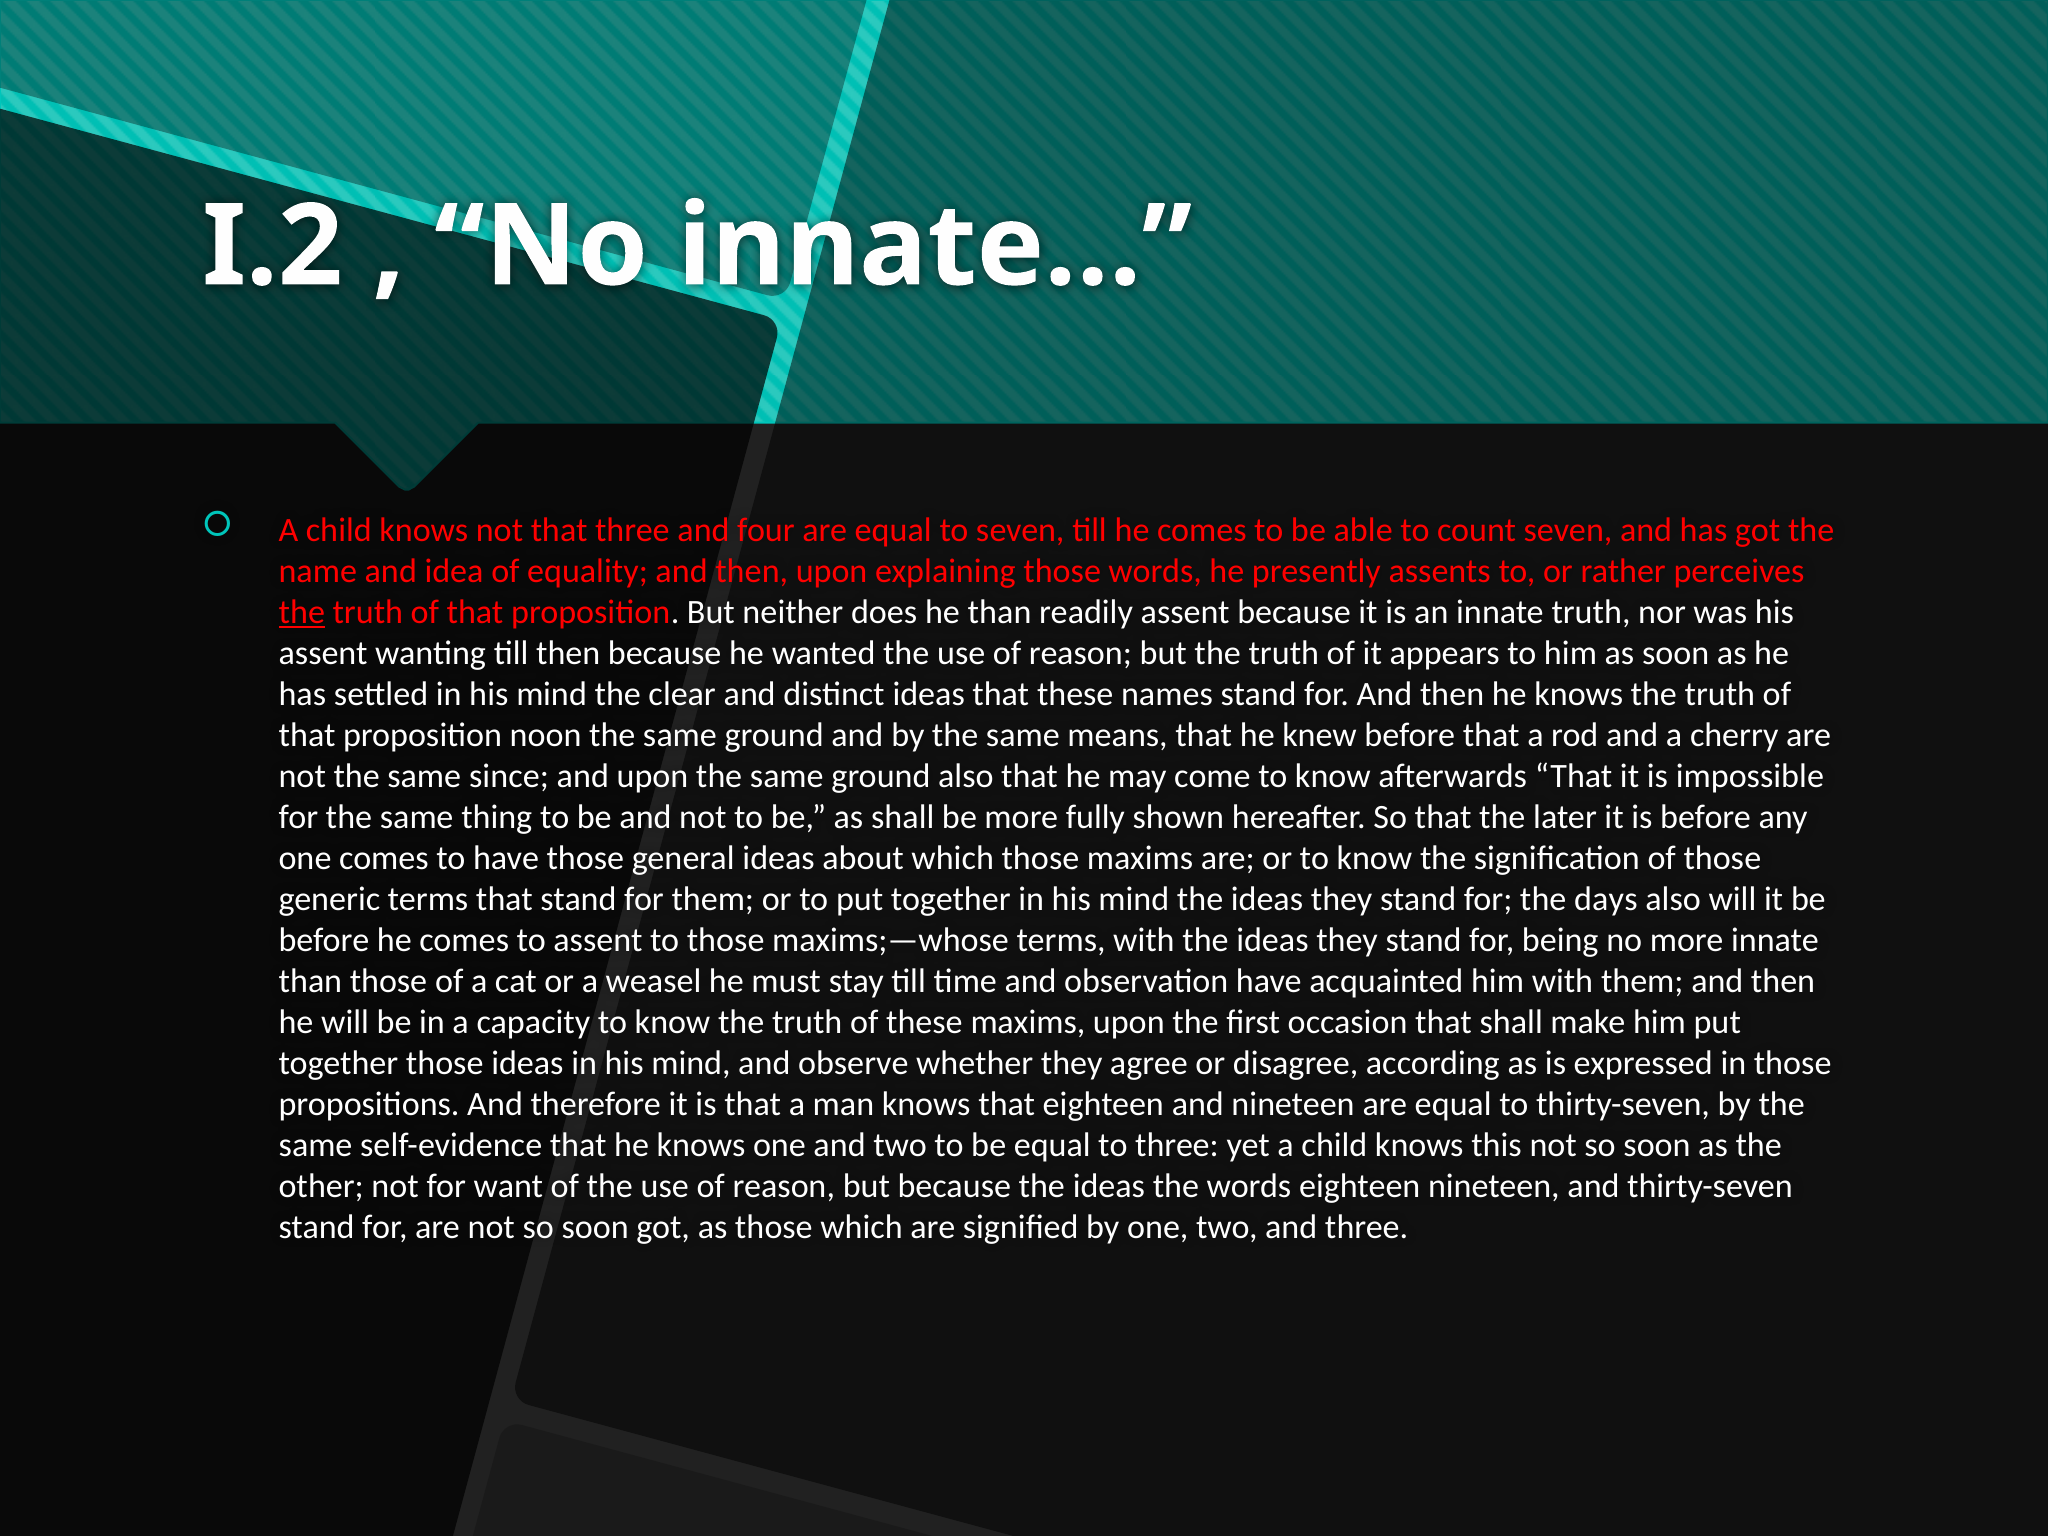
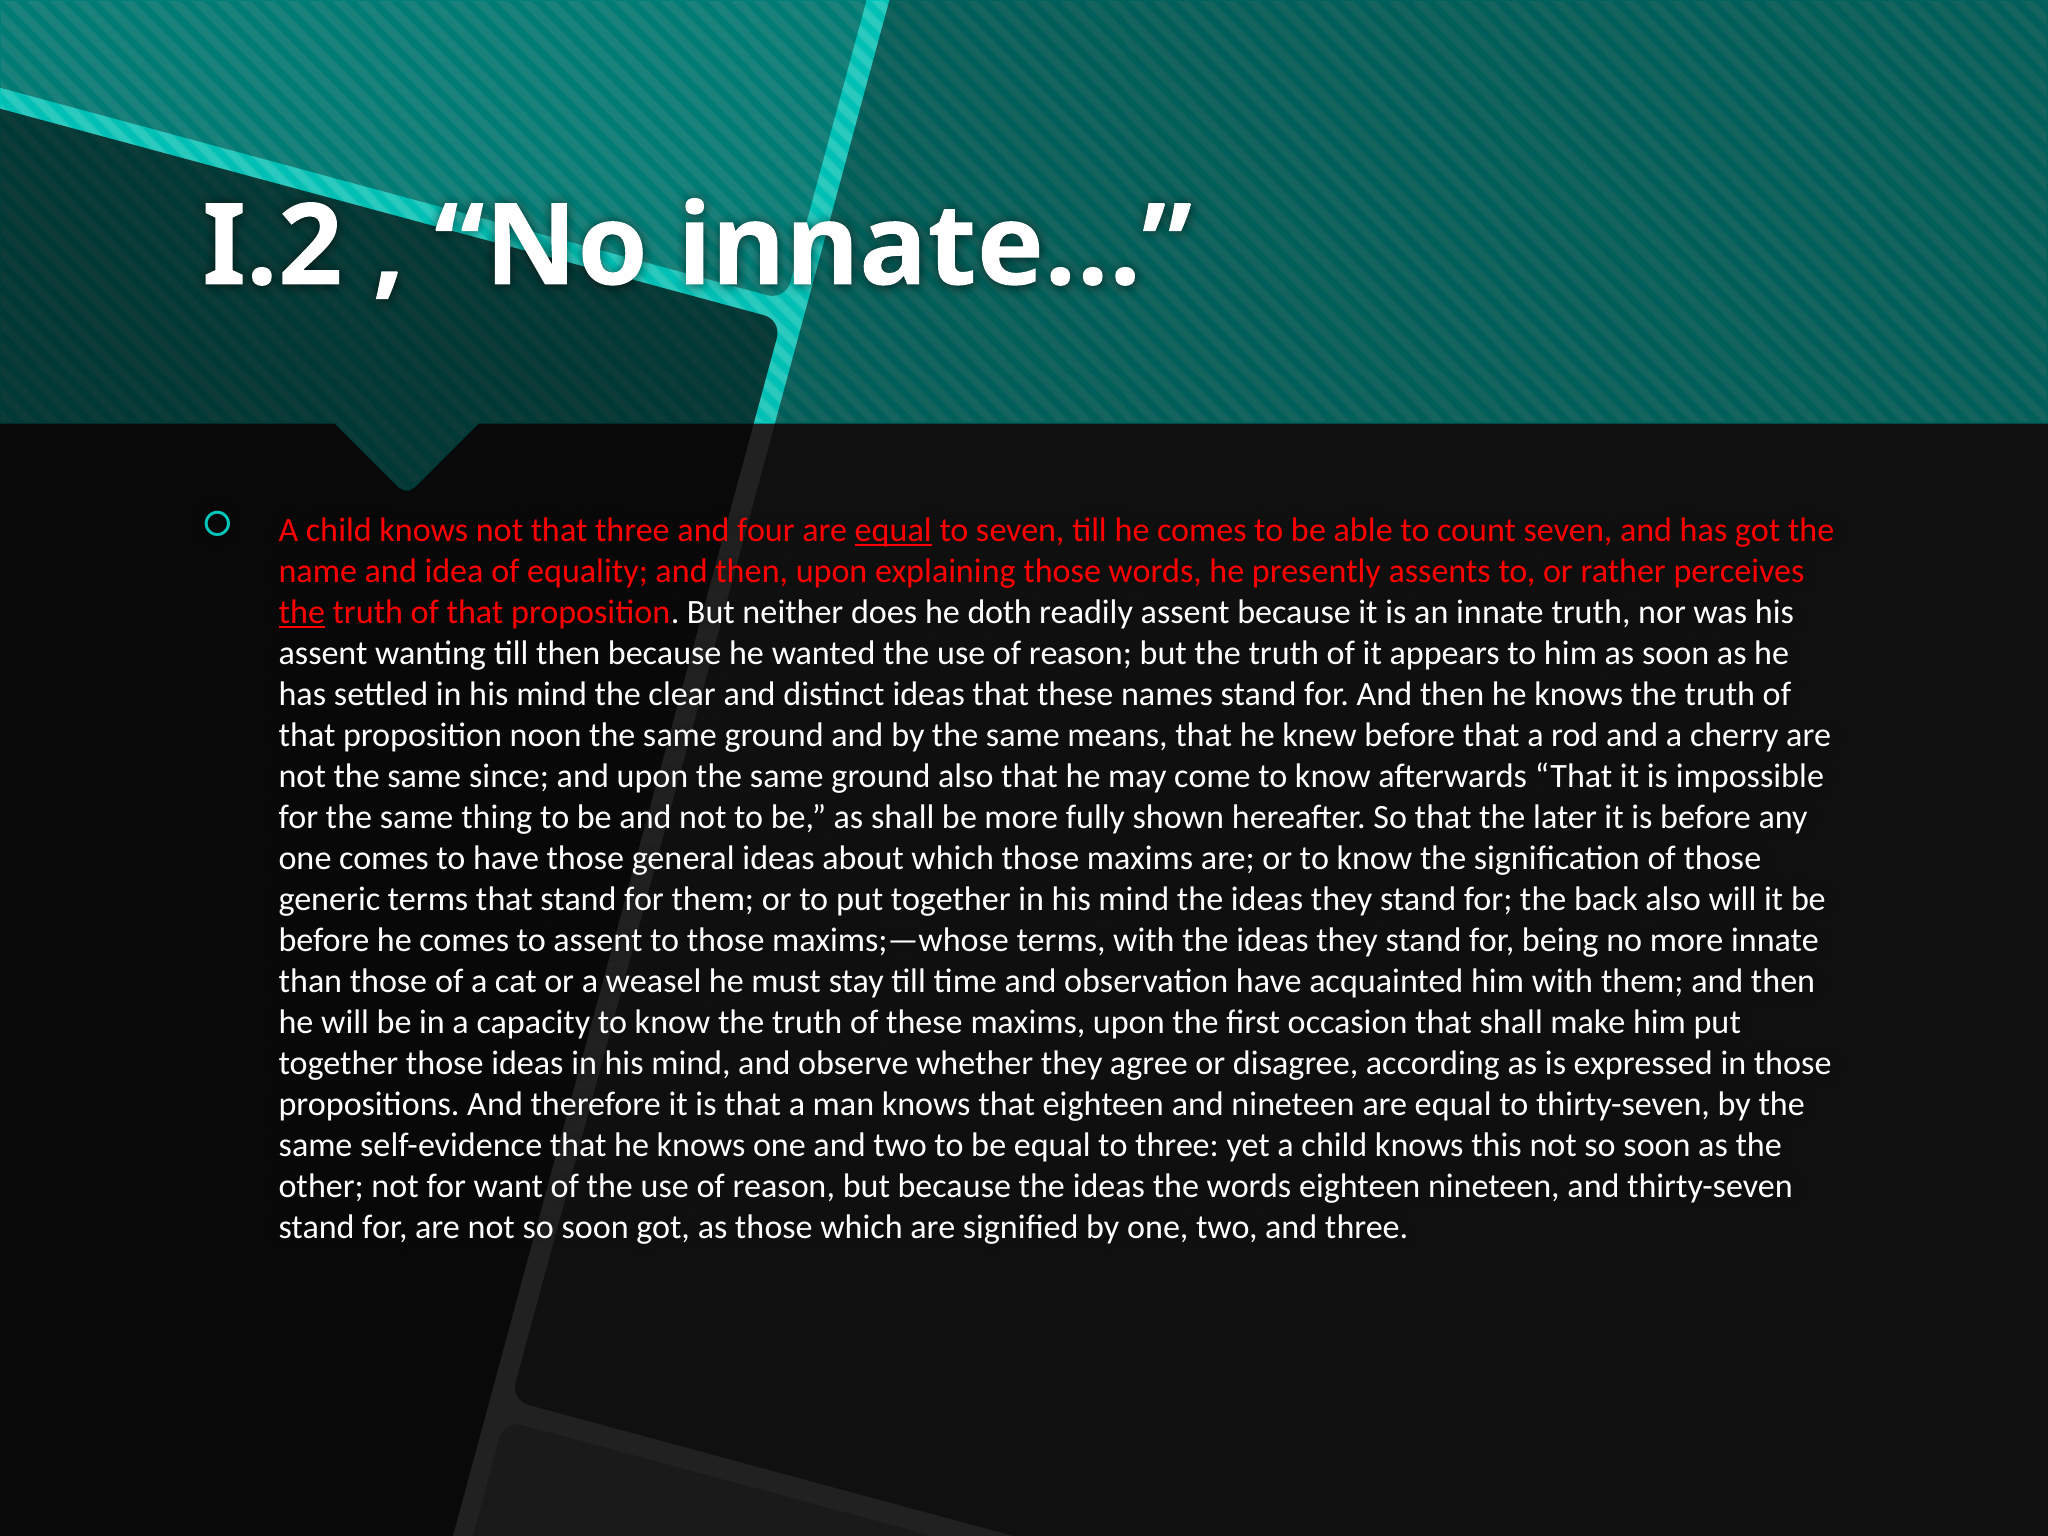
equal at (893, 531) underline: none -> present
he than: than -> doth
days: days -> back
